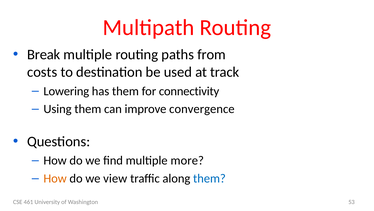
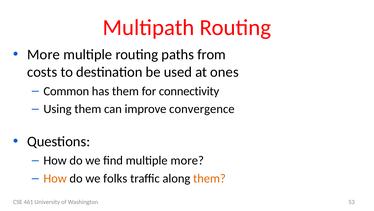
Break at (44, 54): Break -> More
track: track -> ones
Lowering: Lowering -> Common
view: view -> folks
them at (209, 178) colour: blue -> orange
